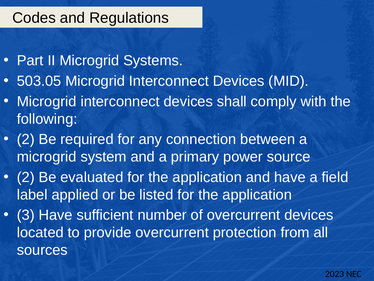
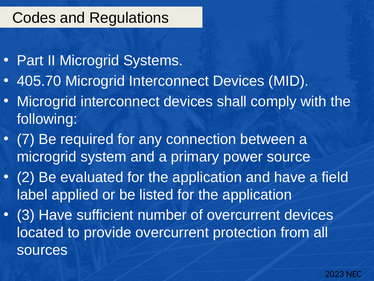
503.05: 503.05 -> 405.70
2 at (26, 139): 2 -> 7
